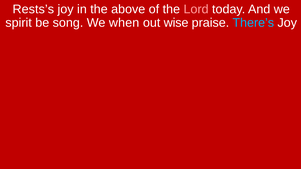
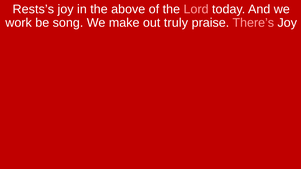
spirit: spirit -> work
when: when -> make
wise: wise -> truly
There’s colour: light blue -> pink
